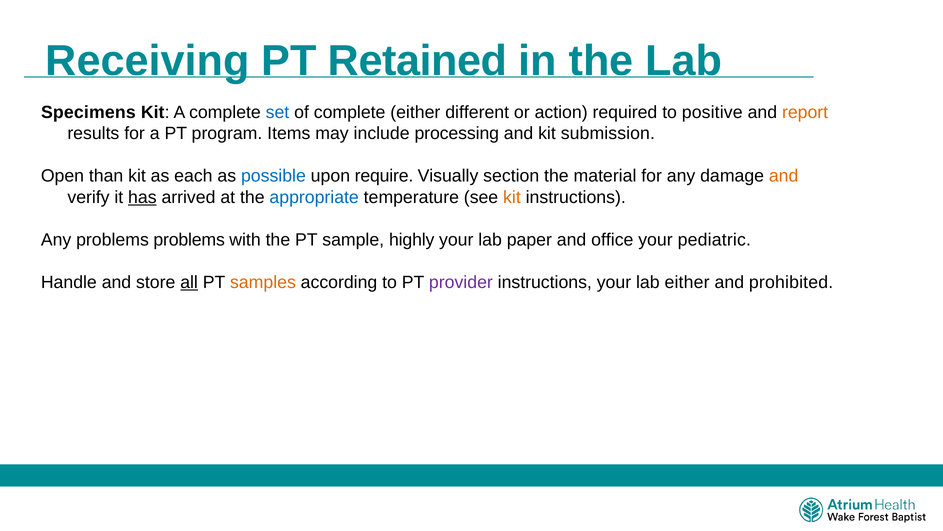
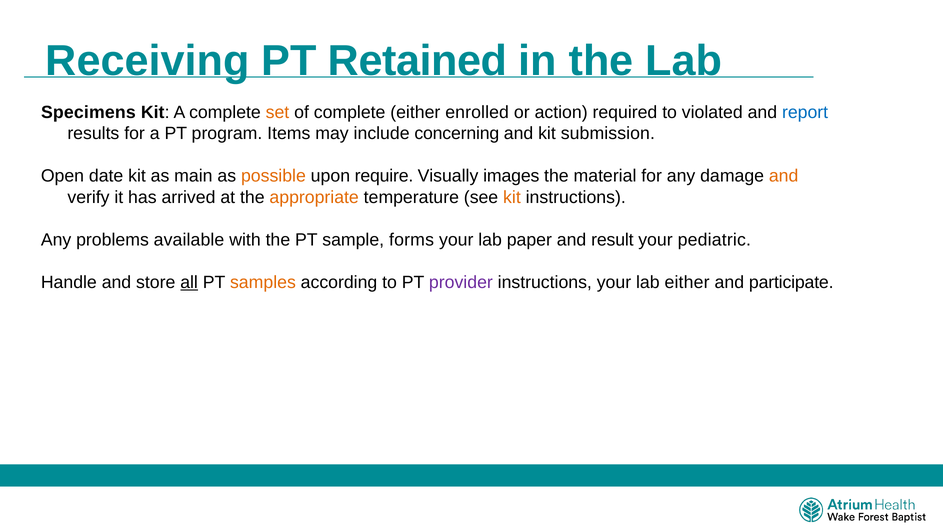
set colour: blue -> orange
different: different -> enrolled
positive: positive -> violated
report colour: orange -> blue
processing: processing -> concerning
than: than -> date
each: each -> main
possible colour: blue -> orange
section: section -> images
has underline: present -> none
appropriate colour: blue -> orange
problems problems: problems -> available
highly: highly -> forms
office: office -> result
prohibited: prohibited -> participate
